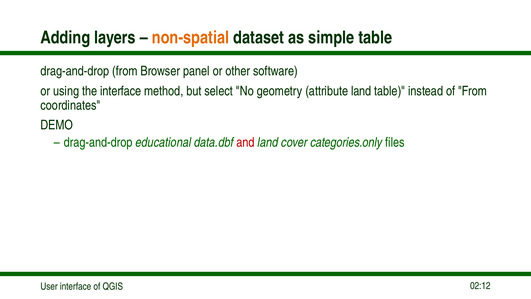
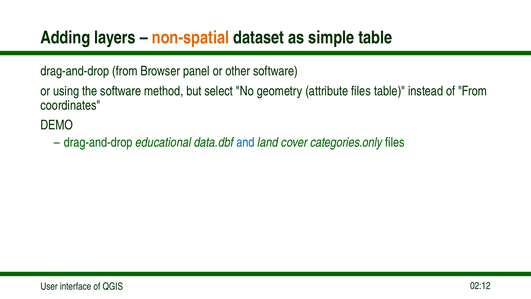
the interface: interface -> software
attribute land: land -> files
and colour: red -> blue
